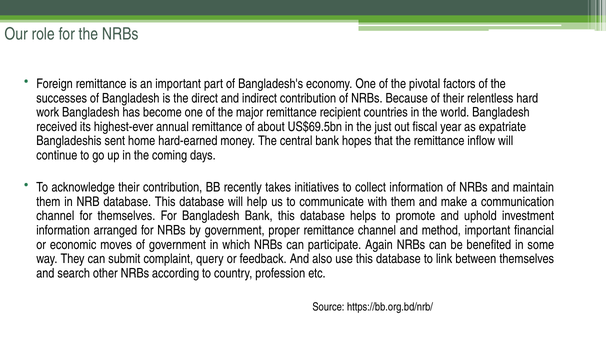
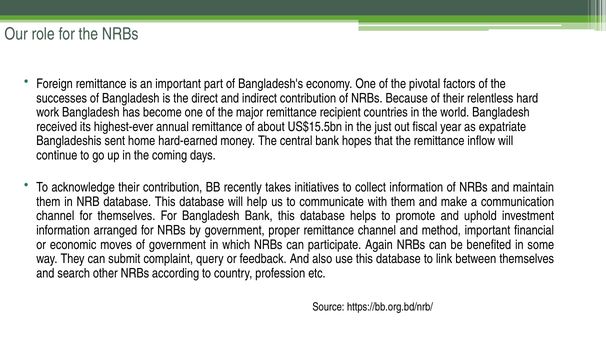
US$69.5bn: US$69.5bn -> US$15.5bn
